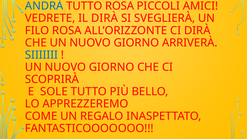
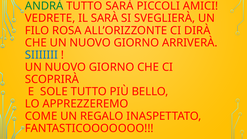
ANDRÀ colour: blue -> green
TUTTO ROSA: ROSA -> SARÀ
IL DIRÀ: DIRÀ -> SARÀ
